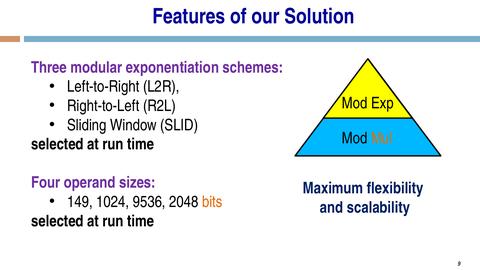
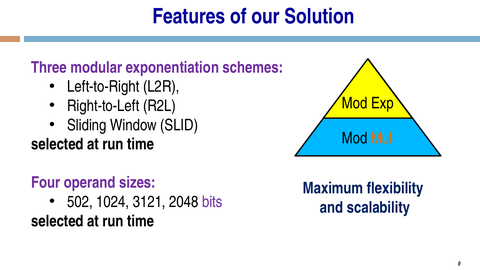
149: 149 -> 502
9536: 9536 -> 3121
bits colour: orange -> purple
